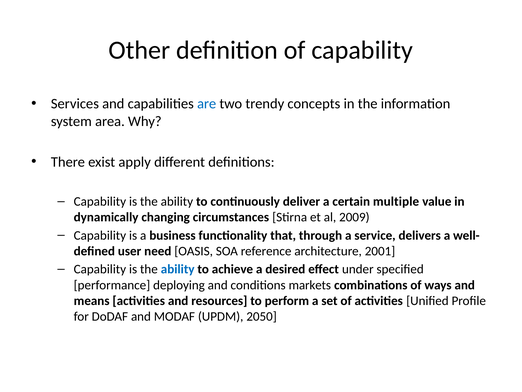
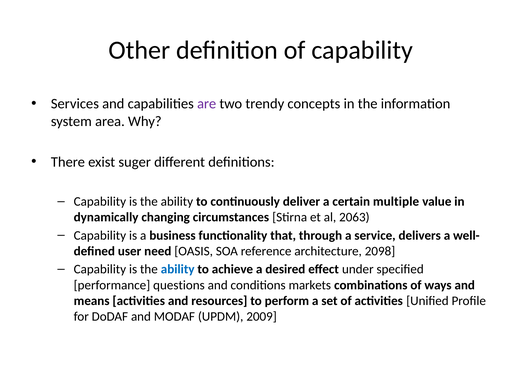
are colour: blue -> purple
apply: apply -> suger
2009: 2009 -> 2063
2001: 2001 -> 2098
deploying: deploying -> questions
2050: 2050 -> 2009
